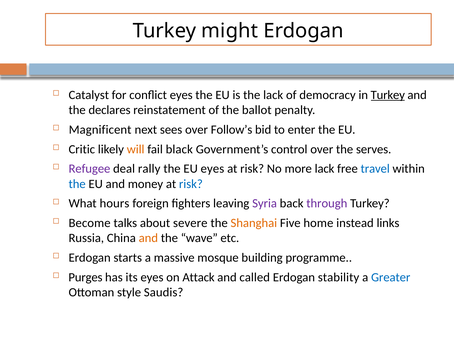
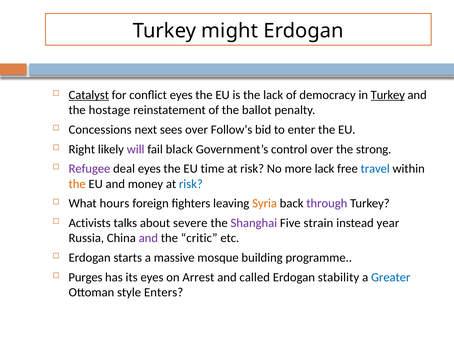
Catalyst underline: none -> present
declares: declares -> hostage
Magnificent: Magnificent -> Concessions
Critic: Critic -> Right
will colour: orange -> purple
serves: serves -> strong
deal rally: rally -> eyes
EU eyes: eyes -> time
the at (77, 184) colour: blue -> orange
Syria colour: purple -> orange
Become: Become -> Activists
Shanghai colour: orange -> purple
home: home -> strain
links: links -> year
and at (148, 238) colour: orange -> purple
wave: wave -> critic
Attack: Attack -> Arrest
Saudis: Saudis -> Enters
